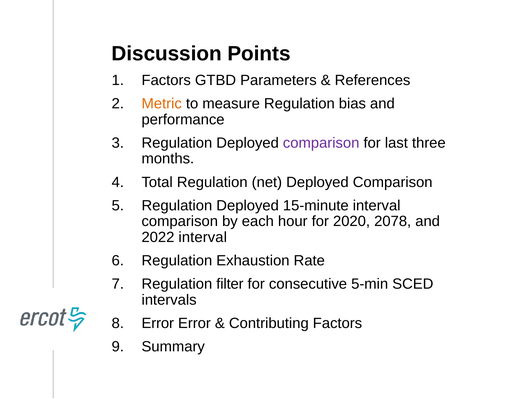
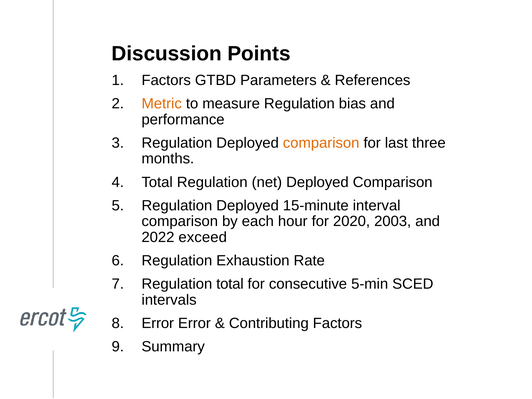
comparison at (321, 143) colour: purple -> orange
2078: 2078 -> 2003
2022 interval: interval -> exceed
Regulation filter: filter -> total
